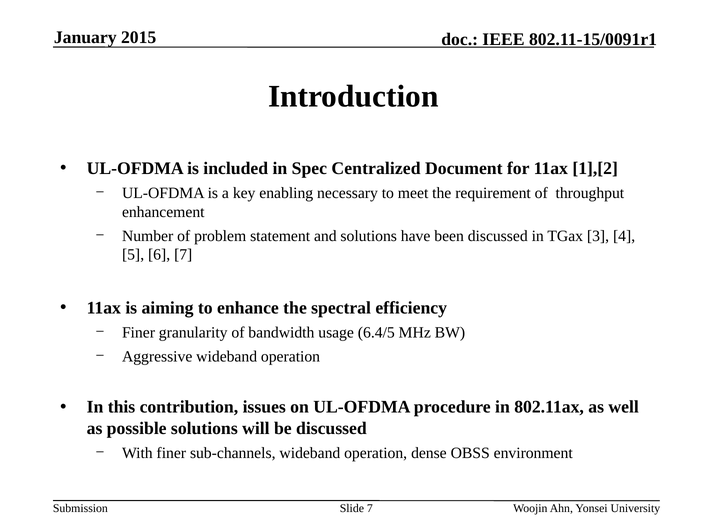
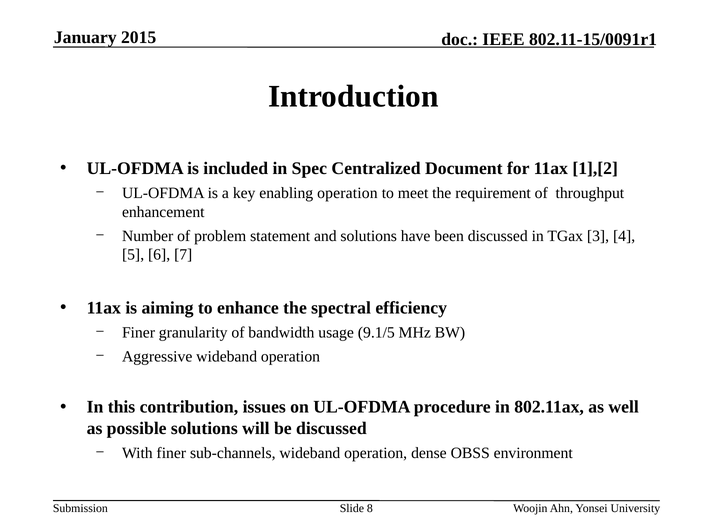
enabling necessary: necessary -> operation
6.4/5: 6.4/5 -> 9.1/5
Slide 7: 7 -> 8
